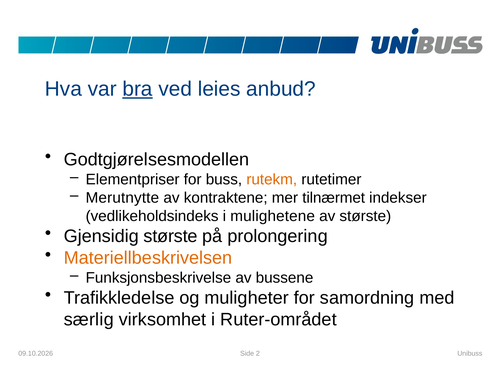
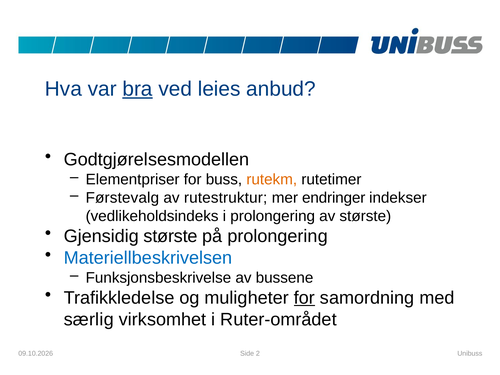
Merutnytte: Merutnytte -> Førstevalg
kontraktene: kontraktene -> rutestruktur
tilnærmet: tilnærmet -> endringer
i mulighetene: mulighetene -> prolongering
Materiellbeskrivelsen colour: orange -> blue
for at (304, 298) underline: none -> present
